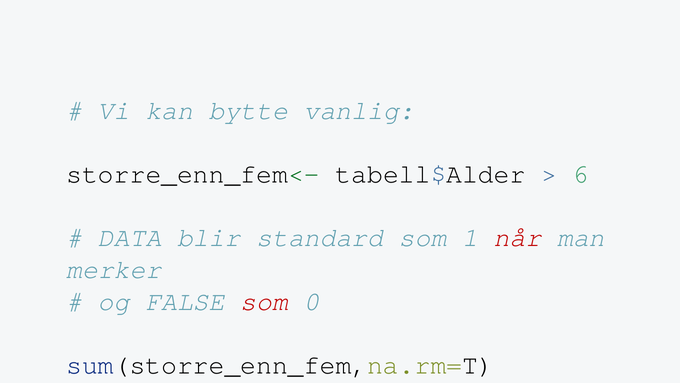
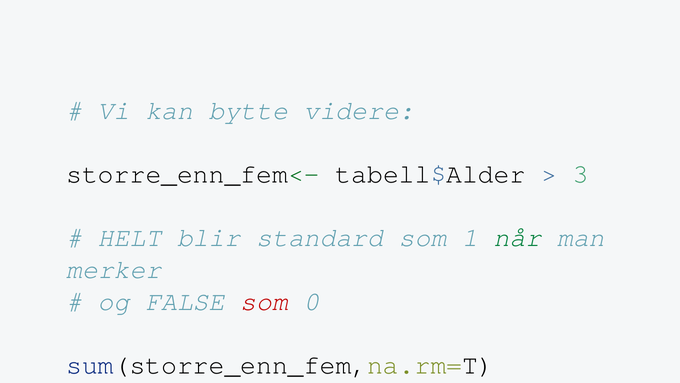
vanlig: vanlig -> videre
6: 6 -> 3
DATA: DATA -> HELT
når colour: red -> green
